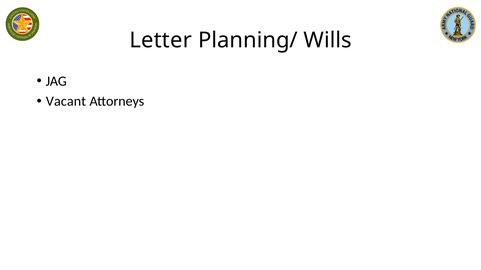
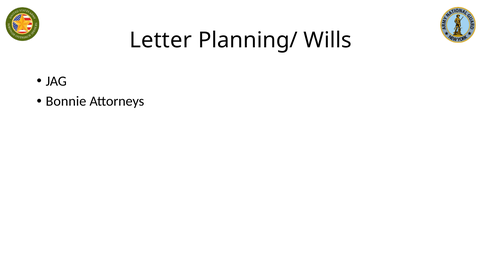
Vacant: Vacant -> Bonnie
